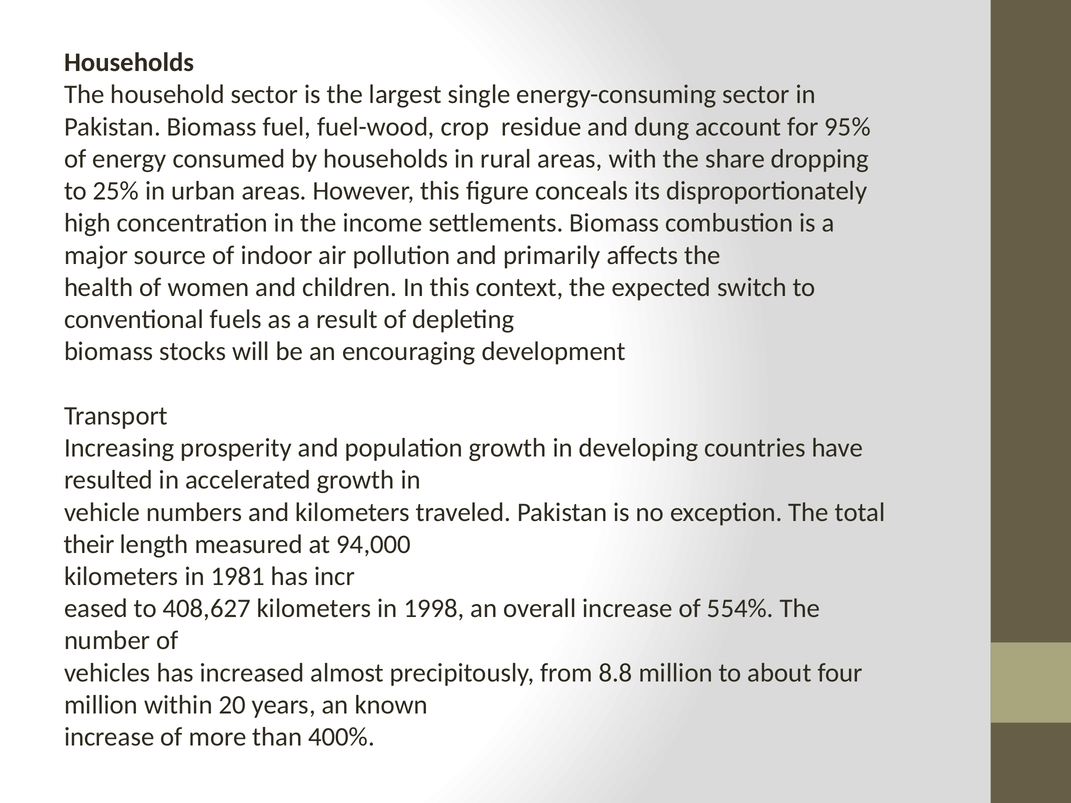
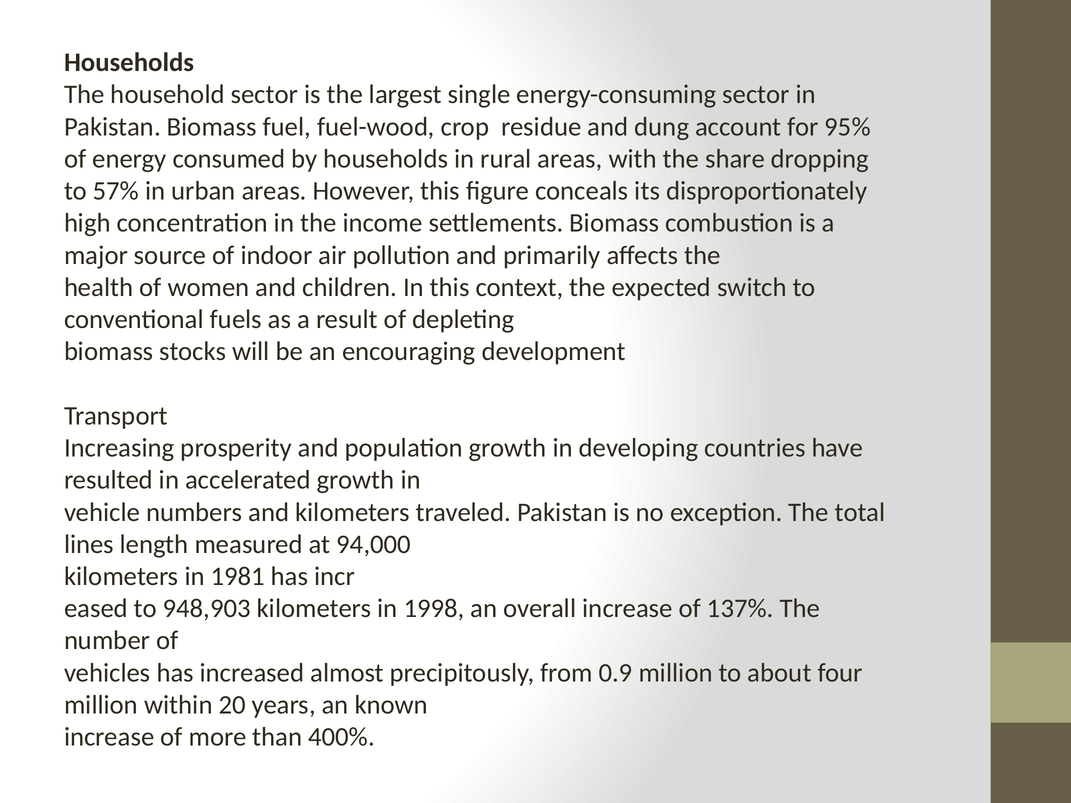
25%: 25% -> 57%
their: their -> lines
408,627: 408,627 -> 948,903
554%: 554% -> 137%
8.8: 8.8 -> 0.9
